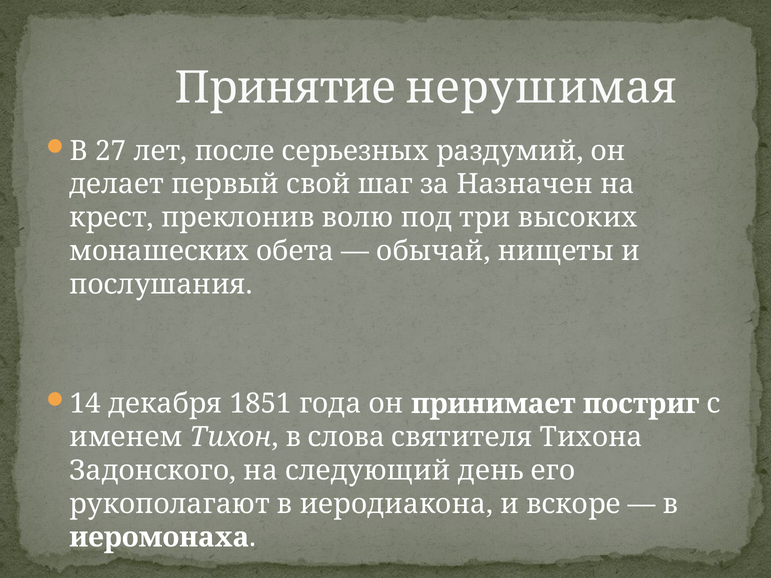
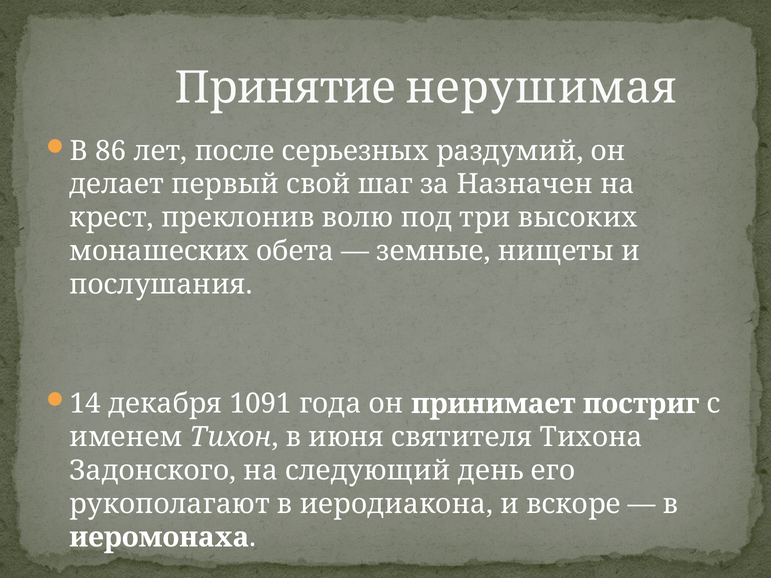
27: 27 -> 86
обычай: обычай -> земные
1851: 1851 -> 1091
слова: слова -> июня
